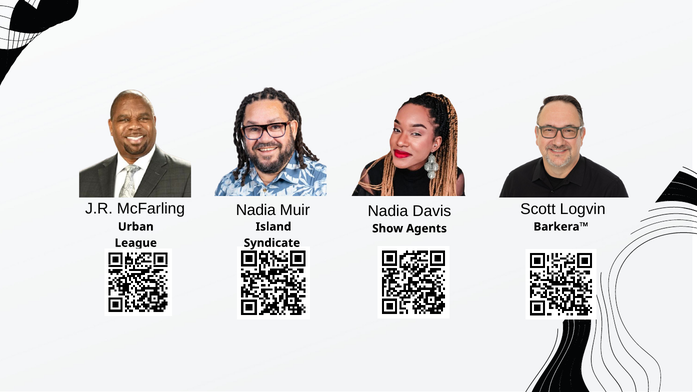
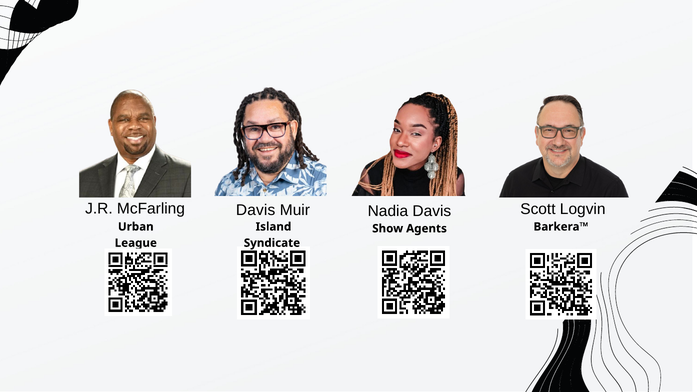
Nadia at (256, 210): Nadia -> Davis
